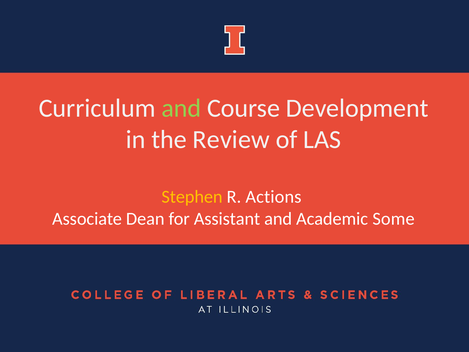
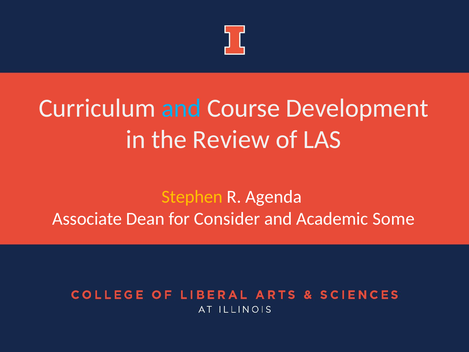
and at (181, 108) colour: light green -> light blue
Actions: Actions -> Agenda
Assistant: Assistant -> Consider
